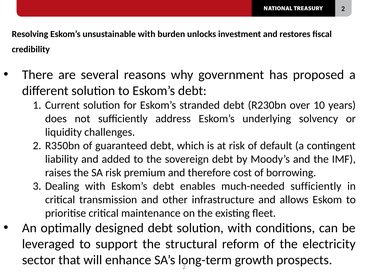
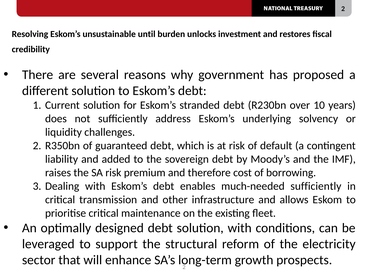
unsustainable with: with -> until
